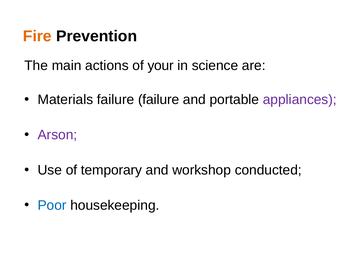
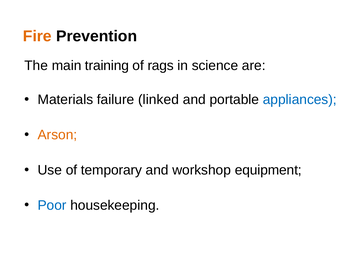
actions: actions -> training
your: your -> rags
failure failure: failure -> linked
appliances colour: purple -> blue
Arson colour: purple -> orange
conducted: conducted -> equipment
